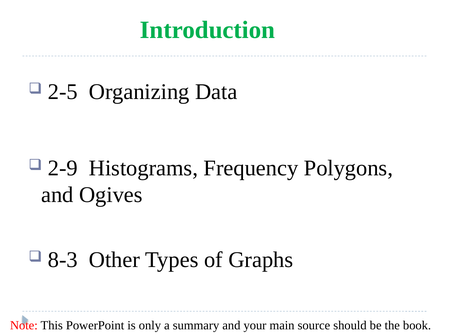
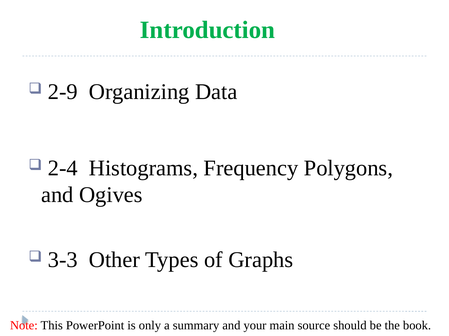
2-5: 2-5 -> 2-9
2-9: 2-9 -> 2-4
8-3: 8-3 -> 3-3
